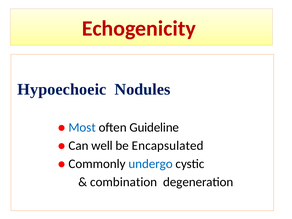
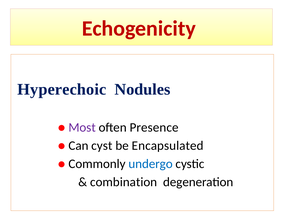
Hypoechoeic: Hypoechoeic -> Hyperechoic
Most colour: blue -> purple
Guideline: Guideline -> Presence
well: well -> cyst
